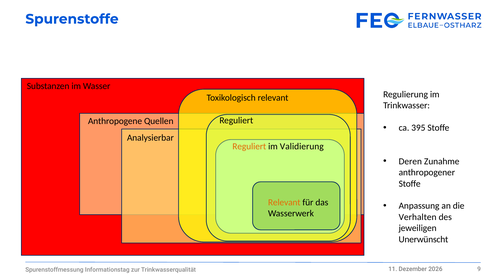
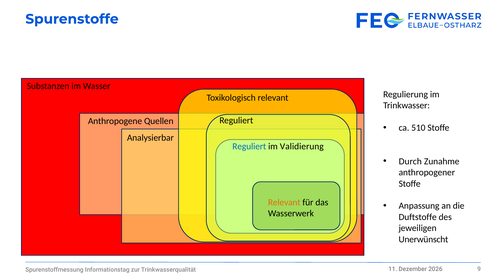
395: 395 -> 510
Reguliert at (249, 146) colour: orange -> blue
Deren: Deren -> Durch
Verhalten: Verhalten -> Duftstoffe
